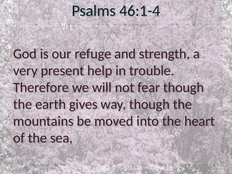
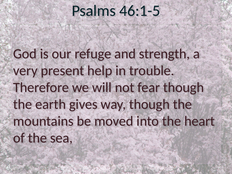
46:1-4: 46:1-4 -> 46:1-5
